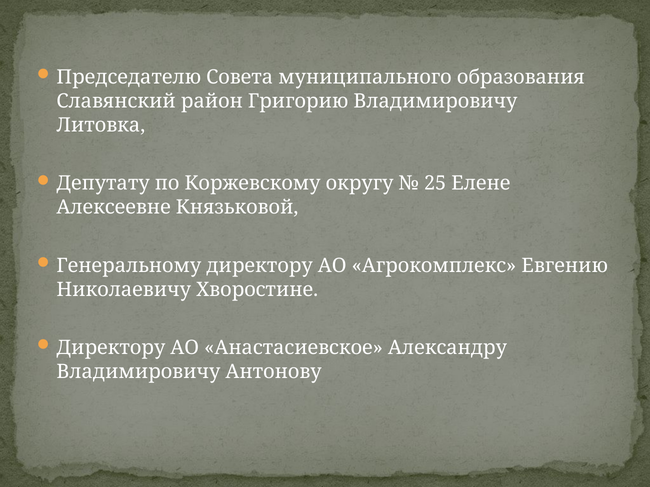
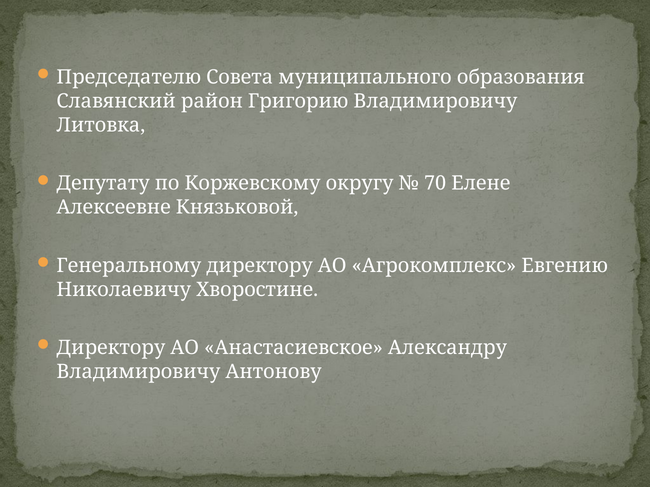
25: 25 -> 70
